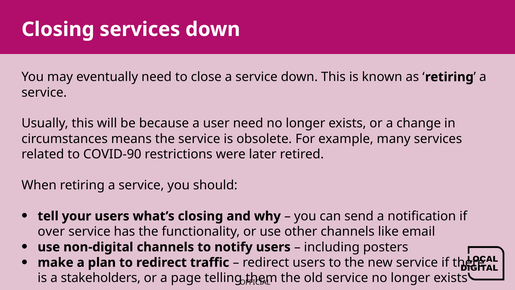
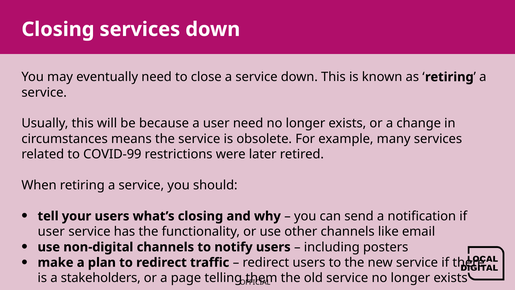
COVID-90: COVID-90 -> COVID-99
over at (51, 231): over -> user
